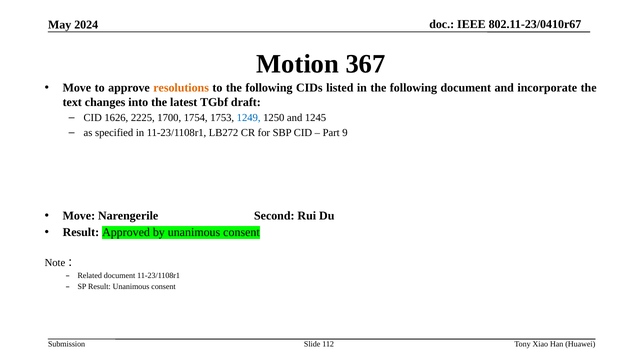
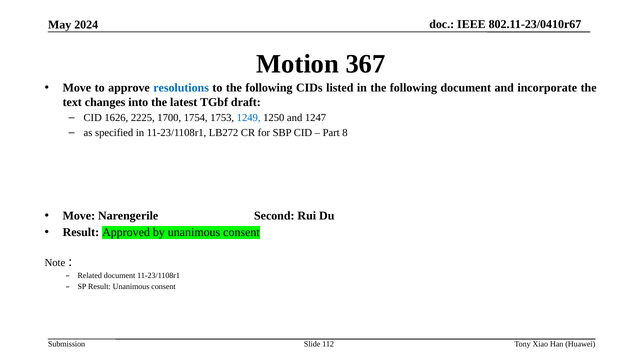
resolutions colour: orange -> blue
1245: 1245 -> 1247
9: 9 -> 8
